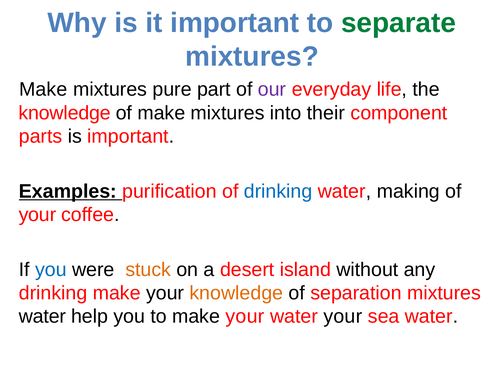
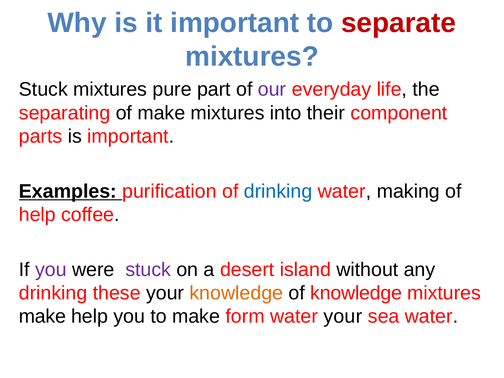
separate colour: green -> red
Make at (43, 90): Make -> Stuck
knowledge at (65, 113): knowledge -> separating
your at (37, 215): your -> help
you at (51, 270) colour: blue -> purple
stuck at (148, 270) colour: orange -> purple
drinking make: make -> these
of separation: separation -> knowledge
water at (42, 316): water -> make
to make your: your -> form
